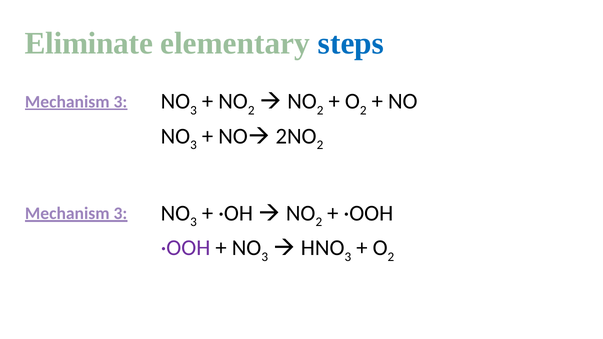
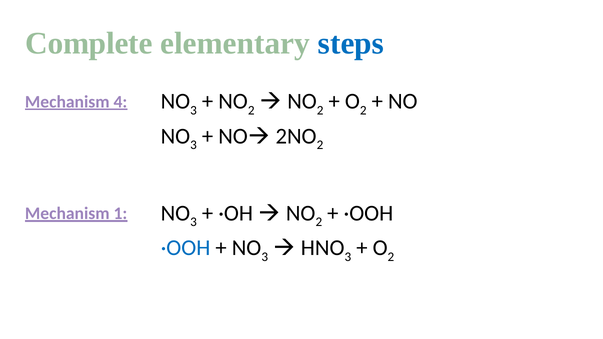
Eliminate: Eliminate -> Complete
3 at (120, 102): 3 -> 4
3 at (120, 214): 3 -> 1
·OOH at (186, 248) colour: purple -> blue
